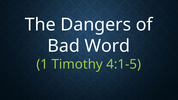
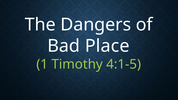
Word: Word -> Place
